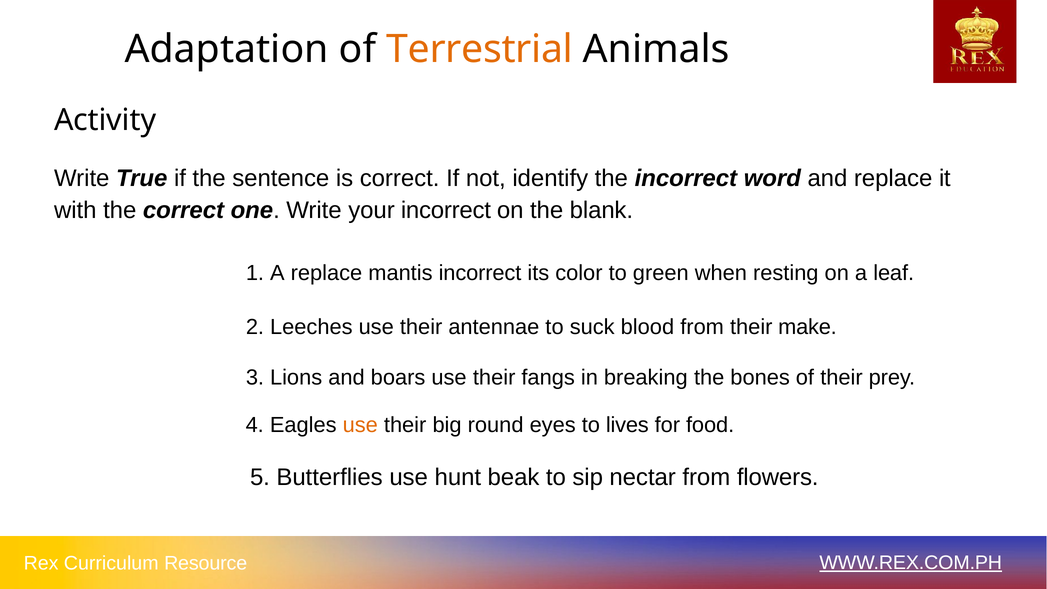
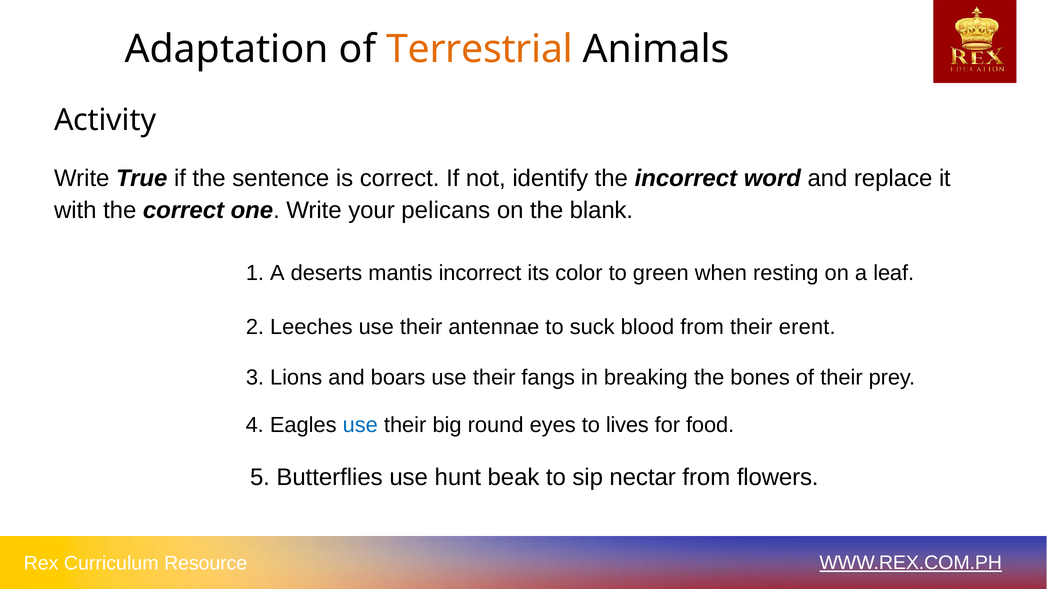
your incorrect: incorrect -> pelicans
A replace: replace -> deserts
make: make -> erent
use at (360, 425) colour: orange -> blue
